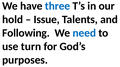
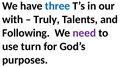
hold: hold -> with
Issue: Issue -> Truly
need colour: blue -> purple
